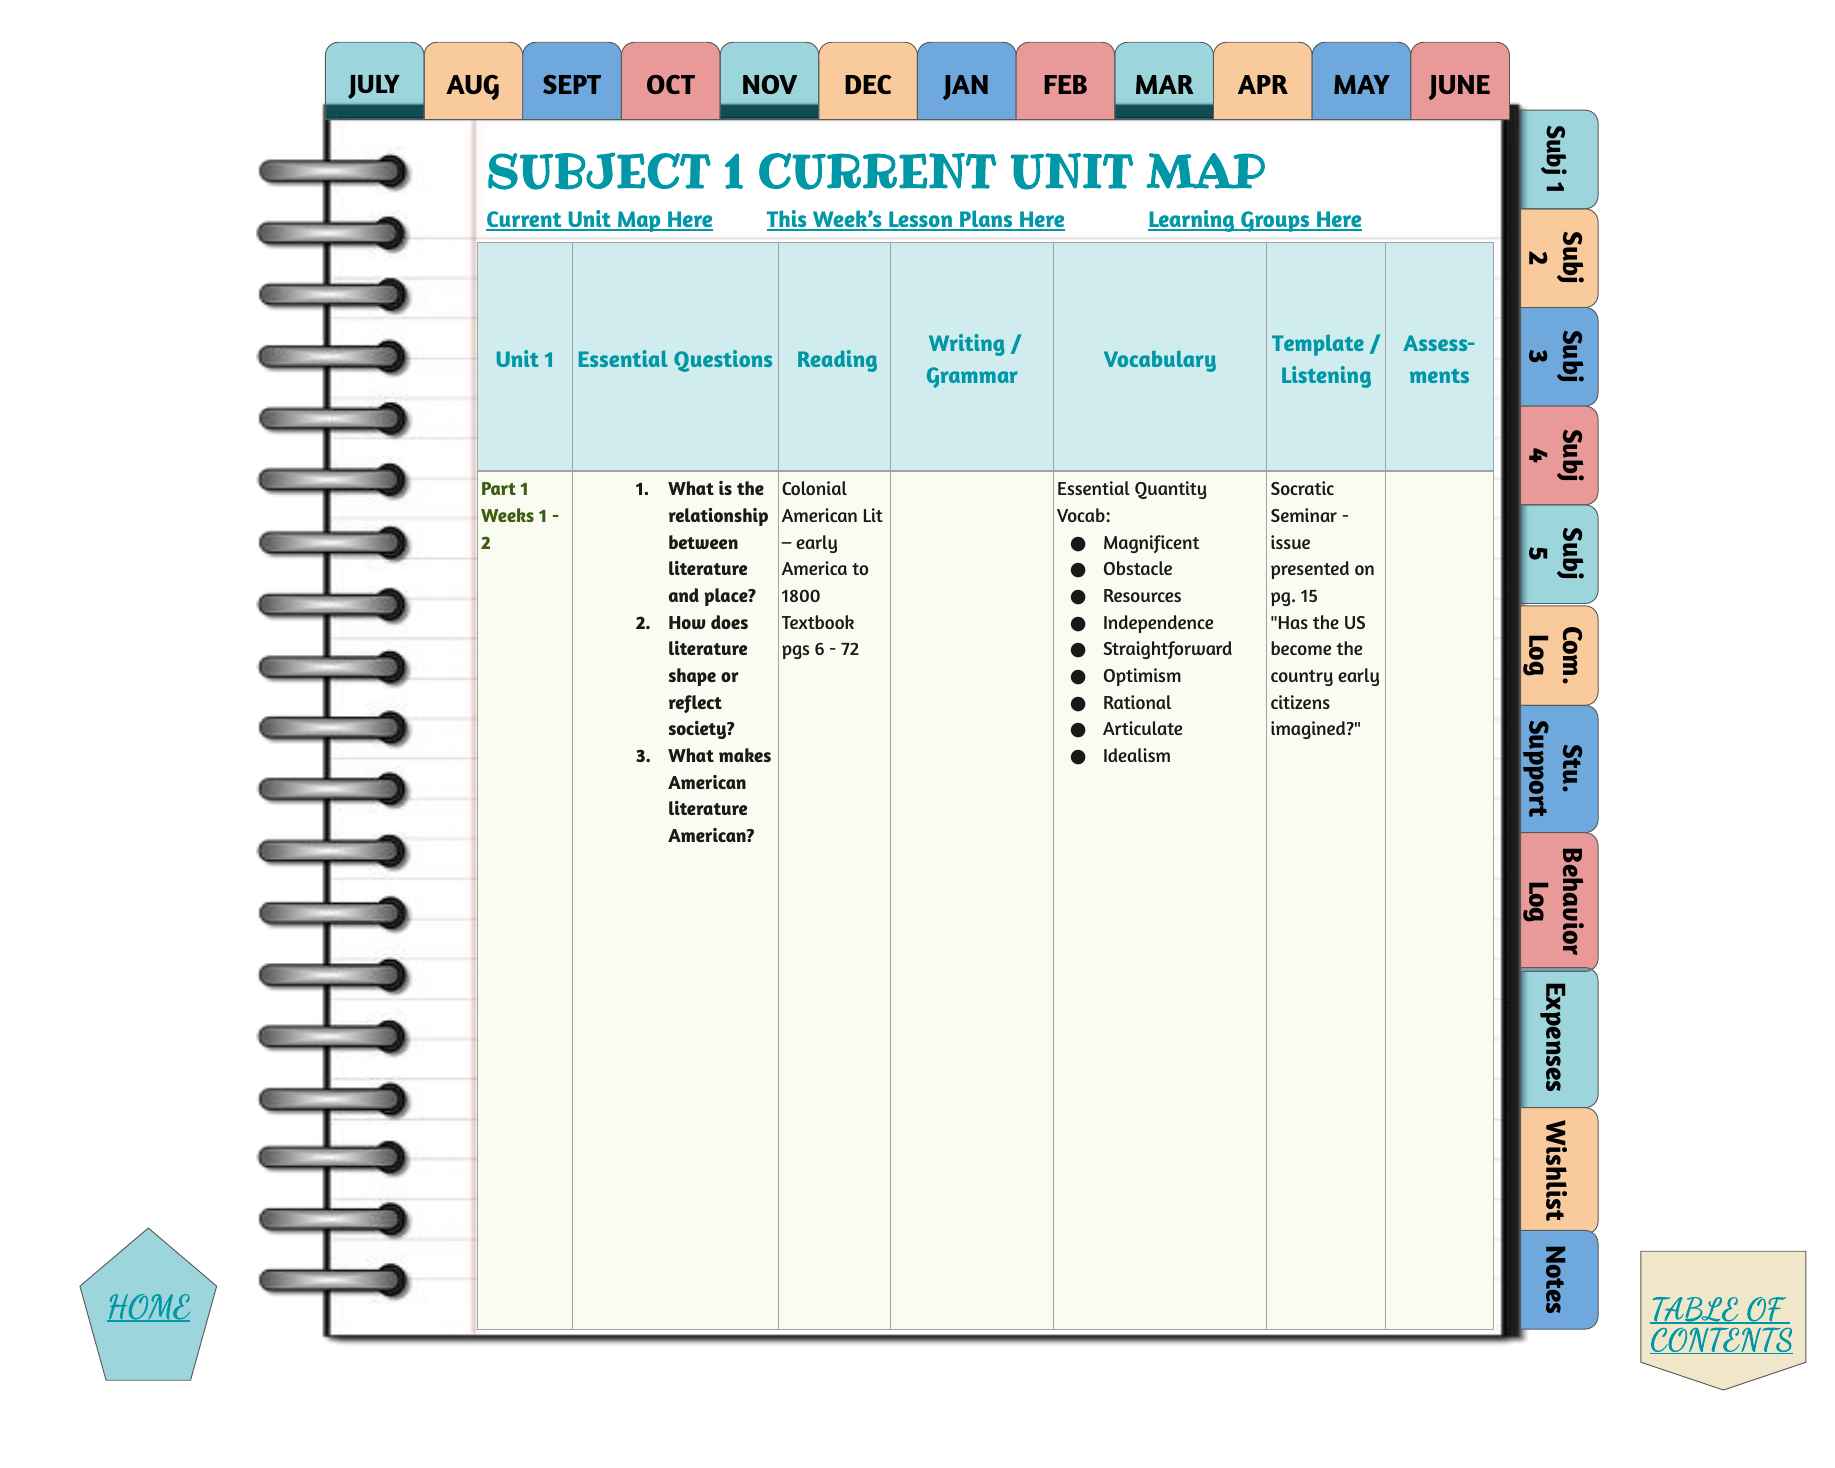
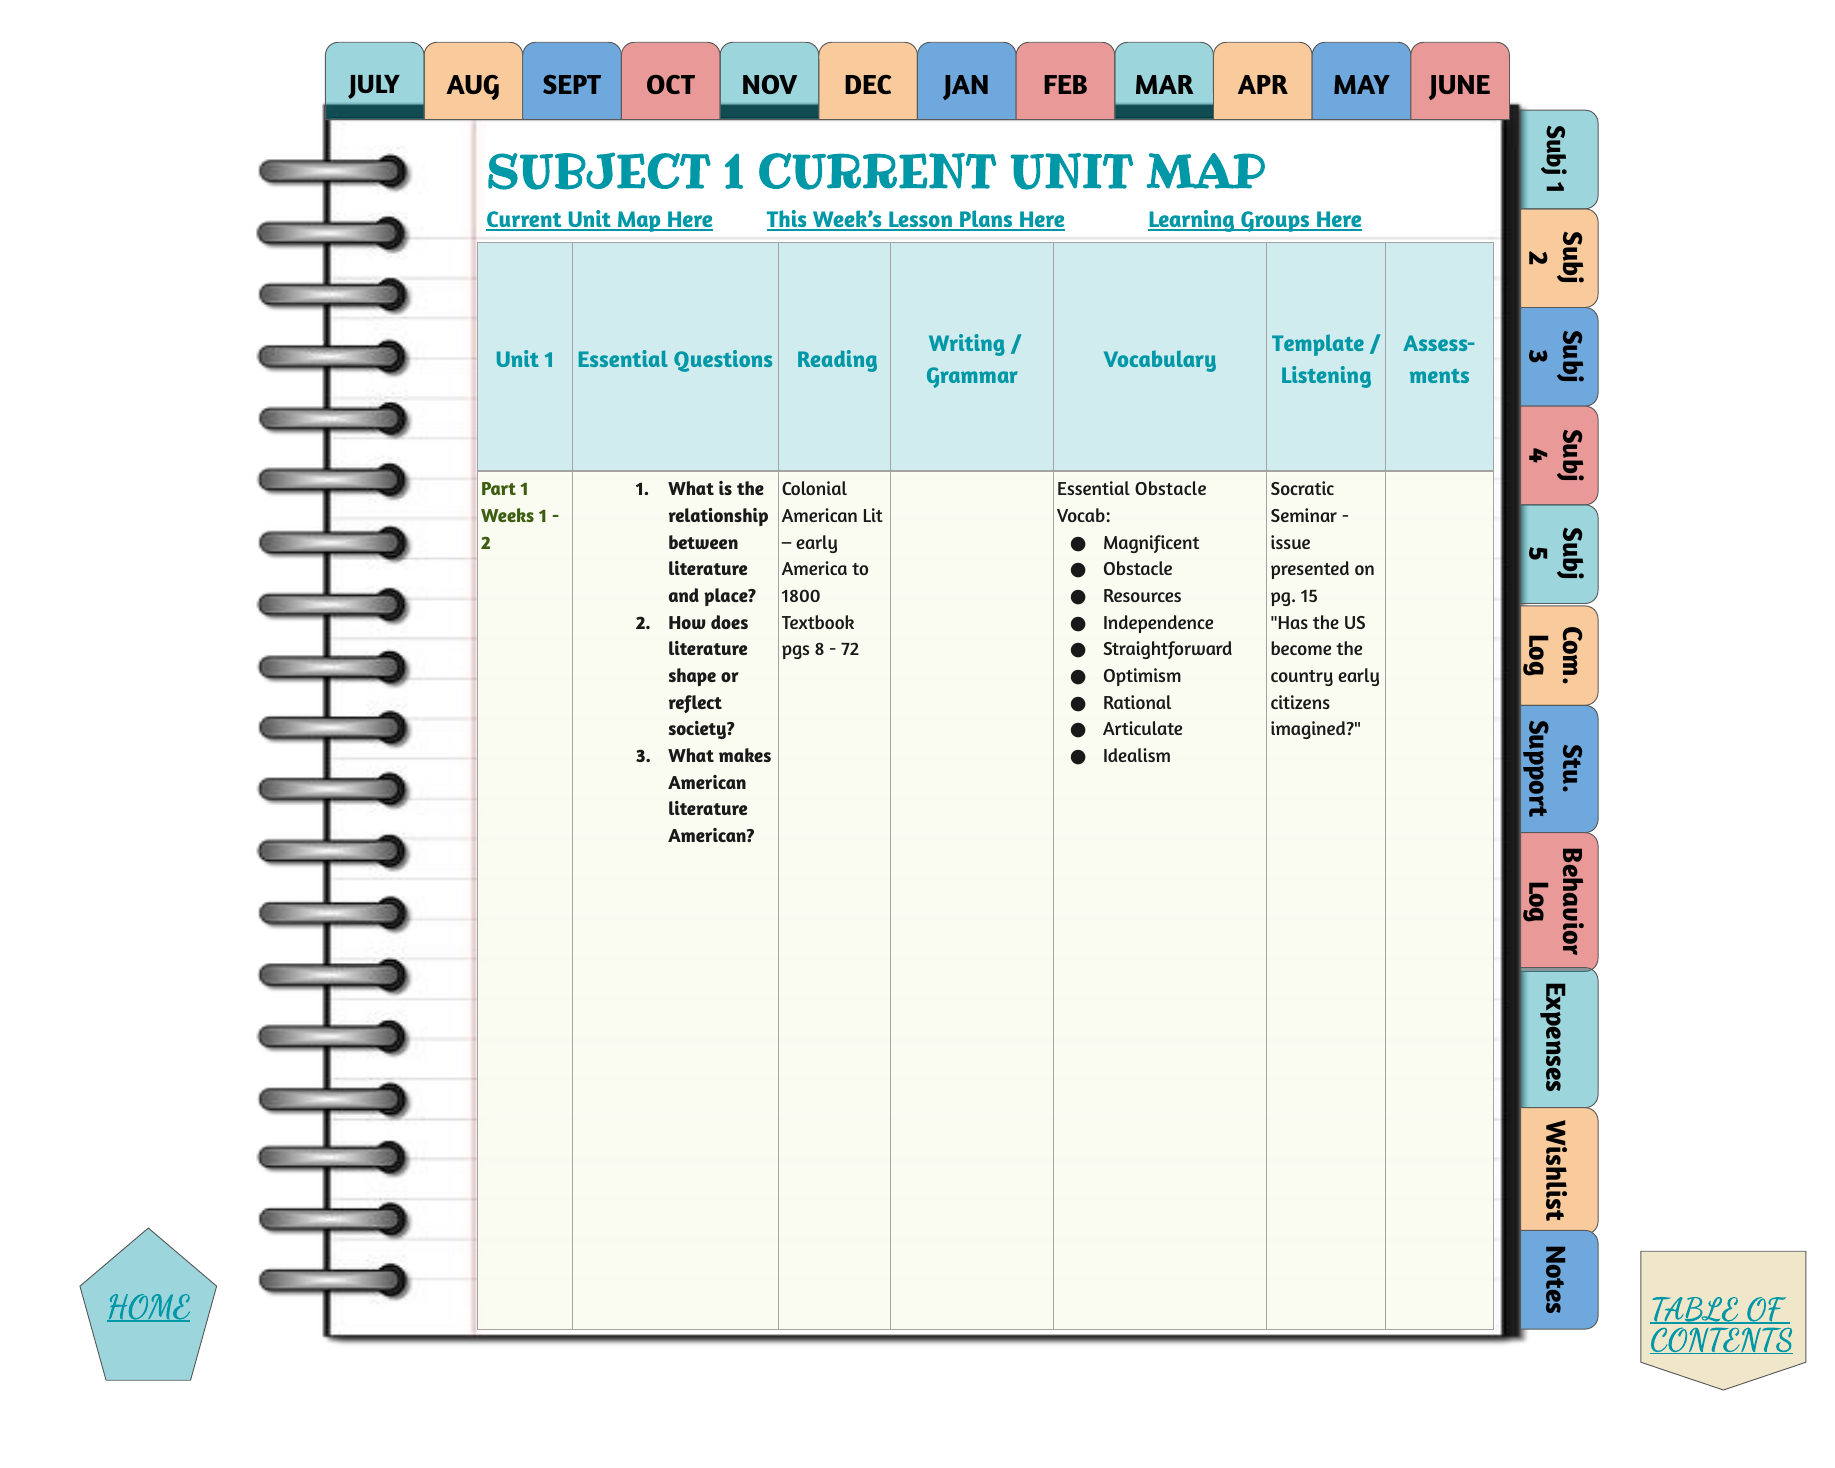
Essential Quantity: Quantity -> Obstacle
6: 6 -> 8
